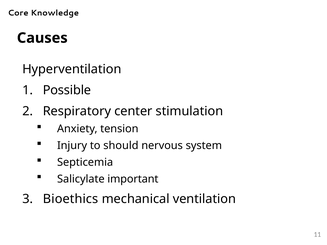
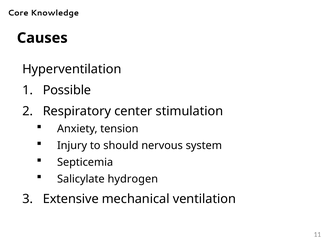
important: important -> hydrogen
Bioethics: Bioethics -> Extensive
